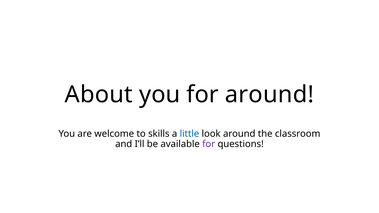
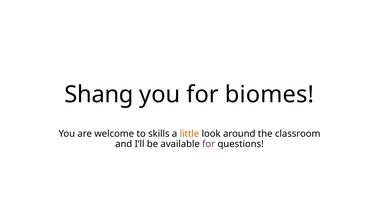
About: About -> Shang
for around: around -> biomes
little colour: blue -> orange
